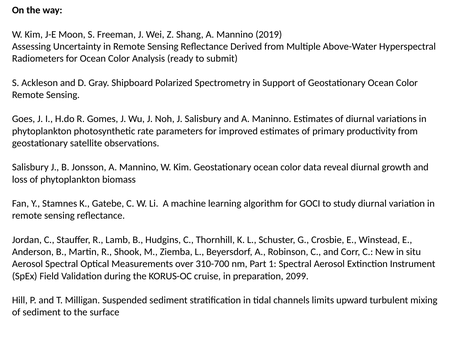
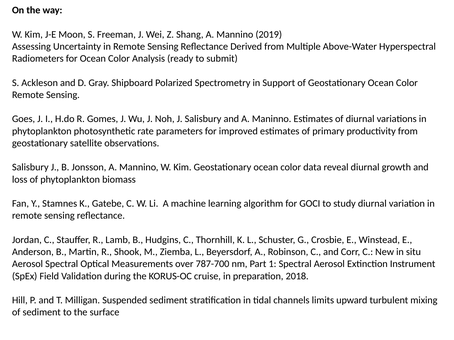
310-700: 310-700 -> 787-700
2099: 2099 -> 2018
